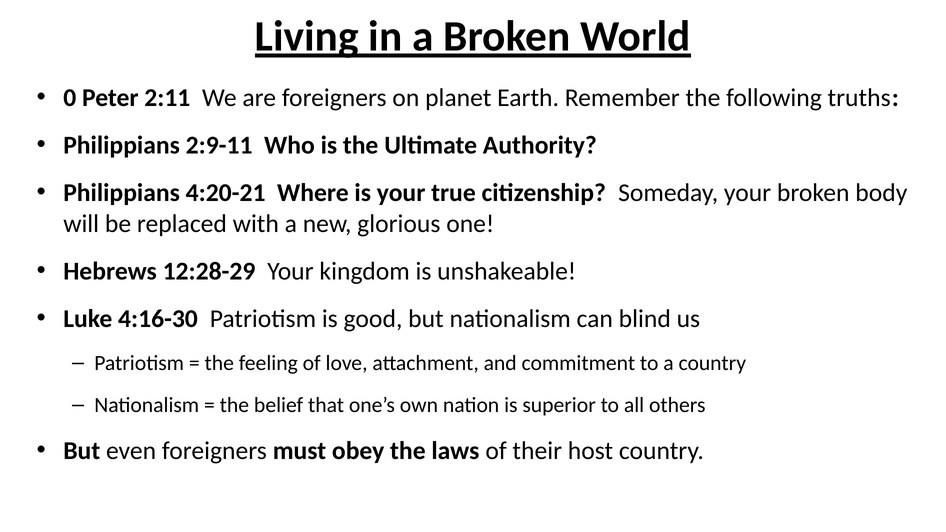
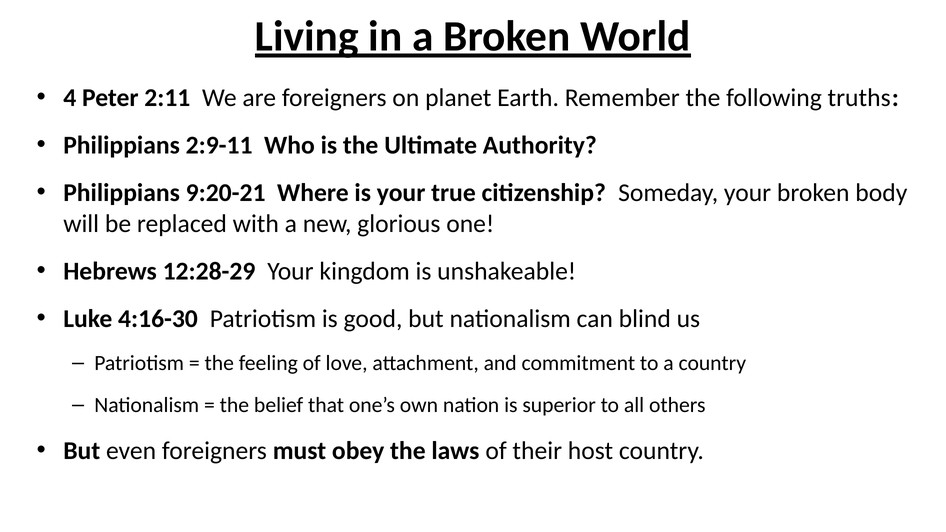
0: 0 -> 4
4:20-21: 4:20-21 -> 9:20-21
